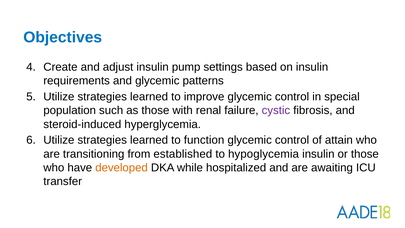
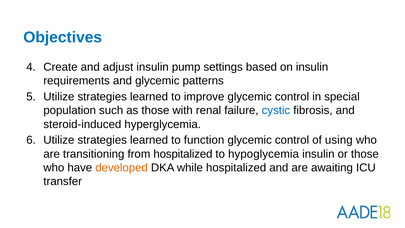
cystic colour: purple -> blue
attain: attain -> using
from established: established -> hospitalized
